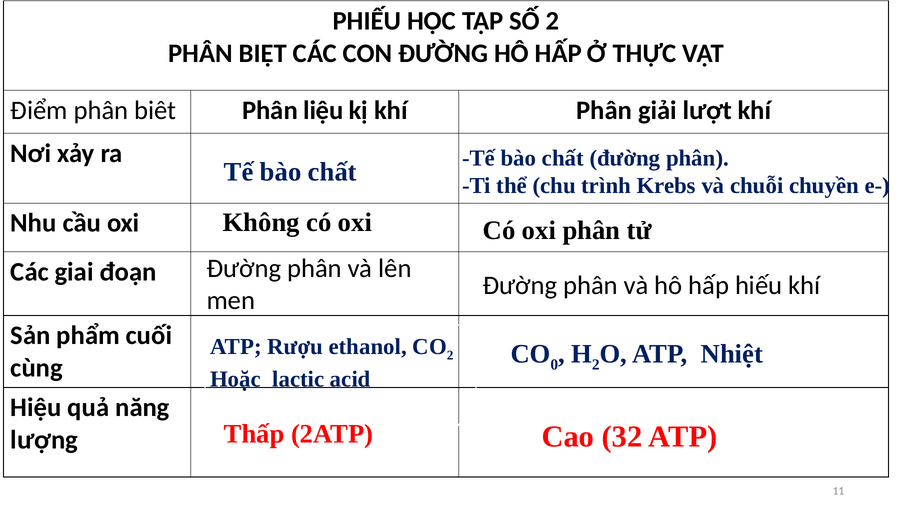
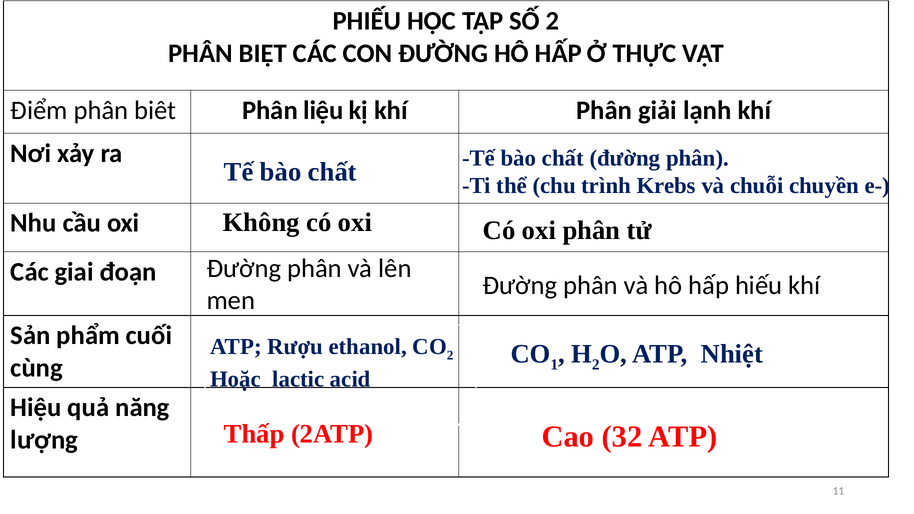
lượt: lượt -> lạnh
0: 0 -> 1
